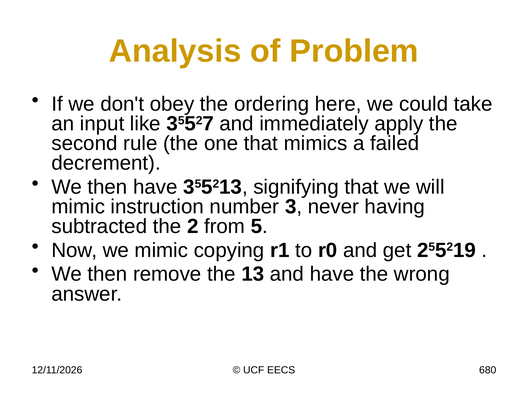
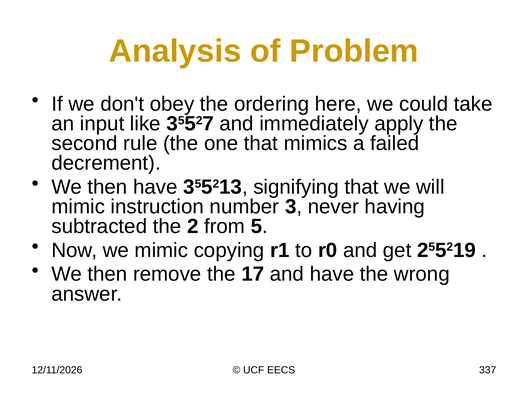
13: 13 -> 17
680: 680 -> 337
